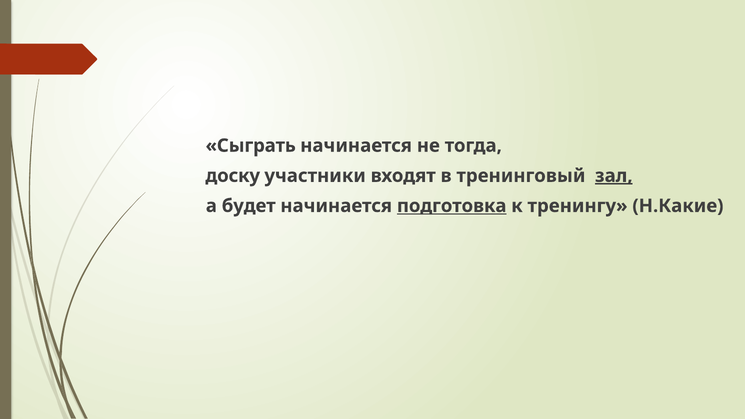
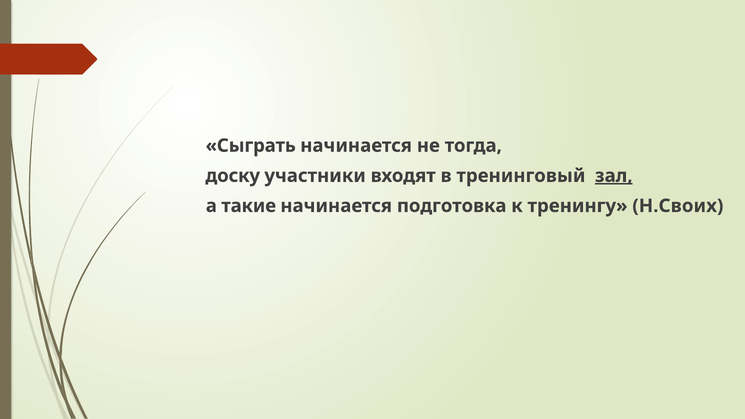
будет: будет -> такие
подготовка underline: present -> none
Н.Какие: Н.Какие -> Н.Своих
